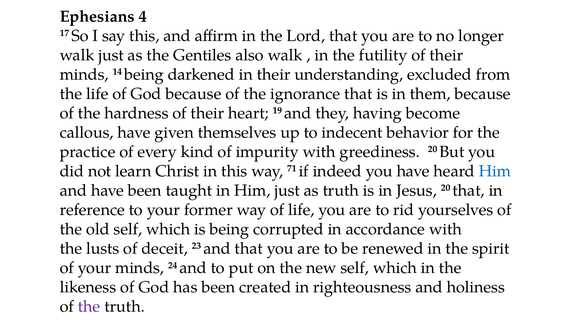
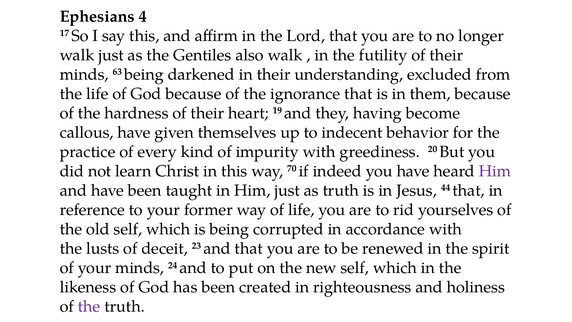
14: 14 -> 63
71: 71 -> 70
Him at (495, 171) colour: blue -> purple
Jesus 20: 20 -> 44
